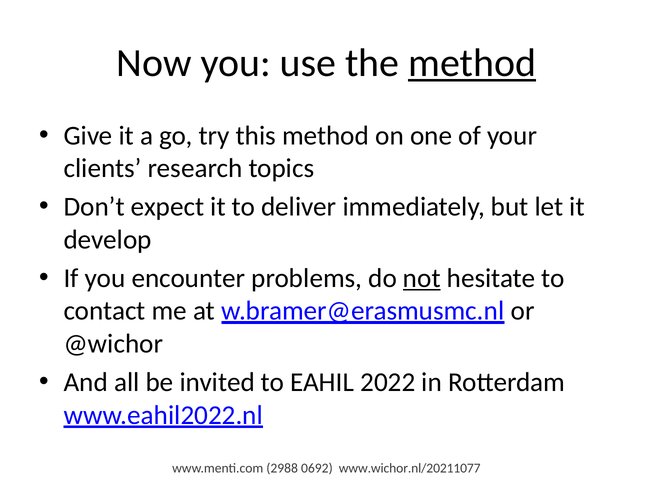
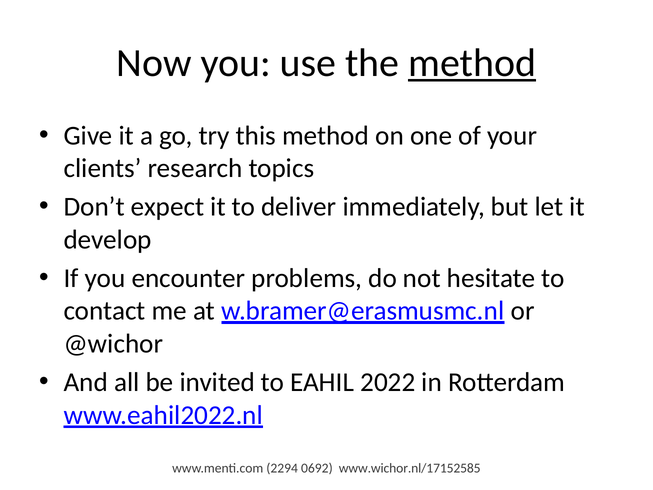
not underline: present -> none
2988: 2988 -> 2294
www.wichor.nl/20211077: www.wichor.nl/20211077 -> www.wichor.nl/17152585
